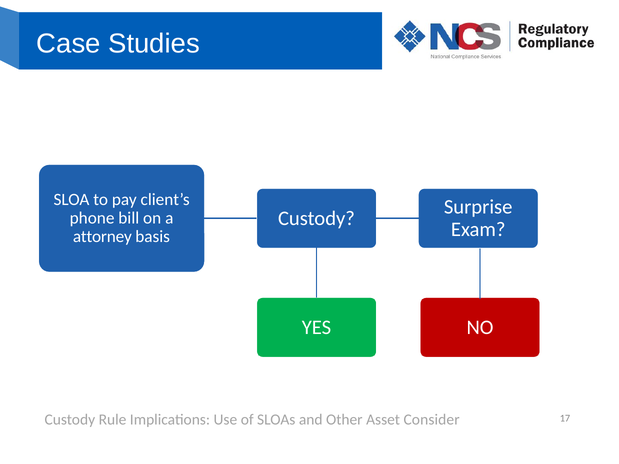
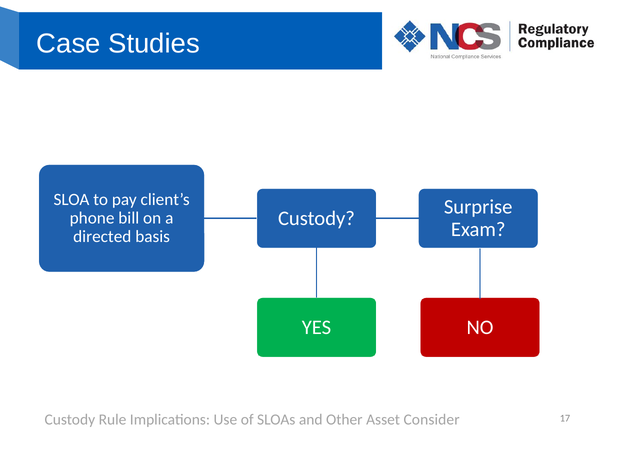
attorney: attorney -> directed
